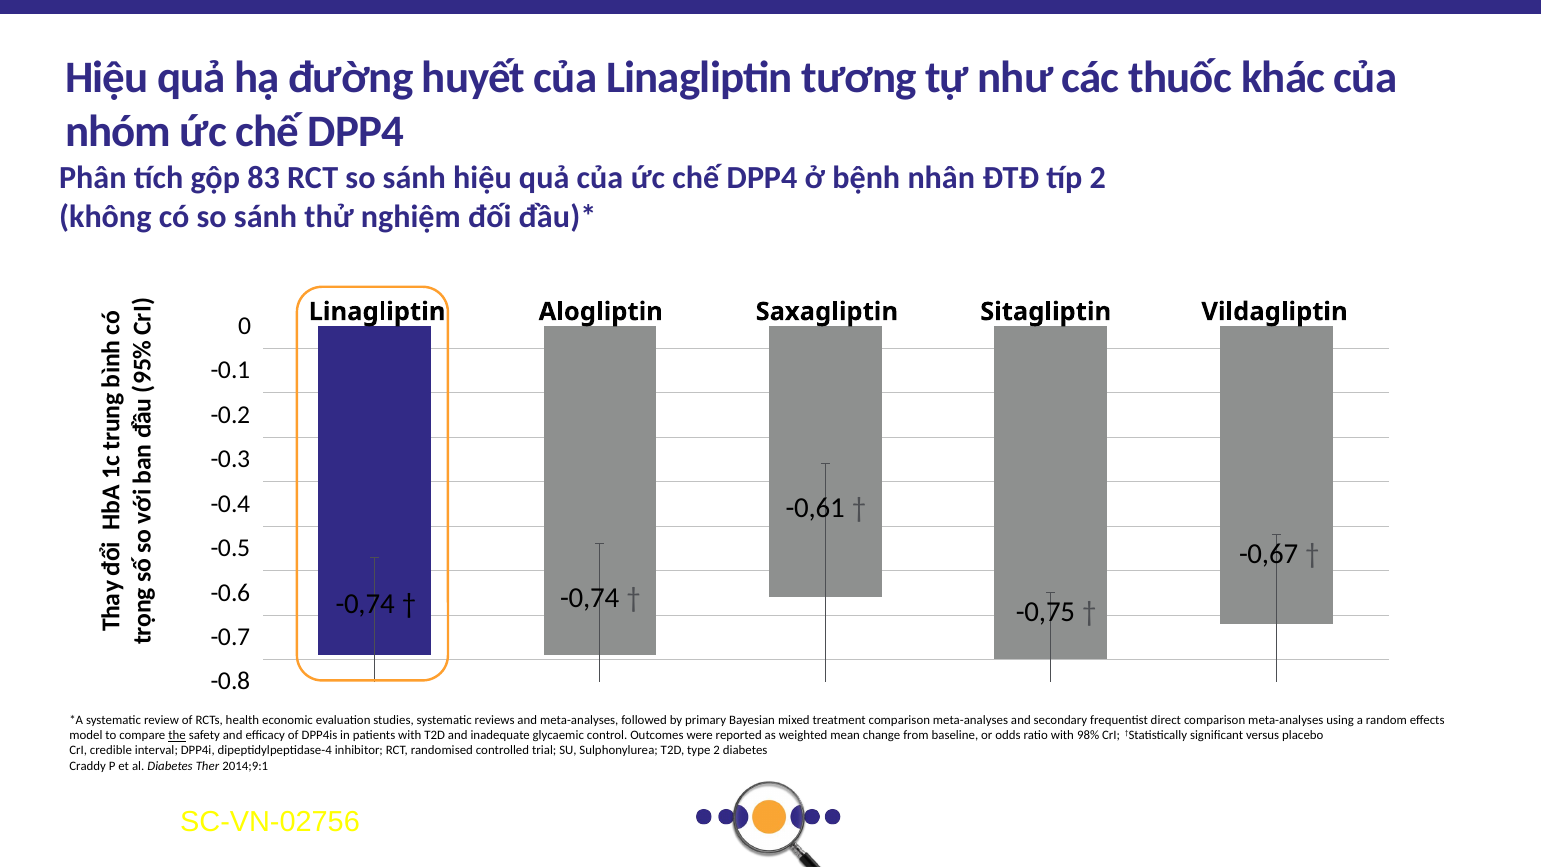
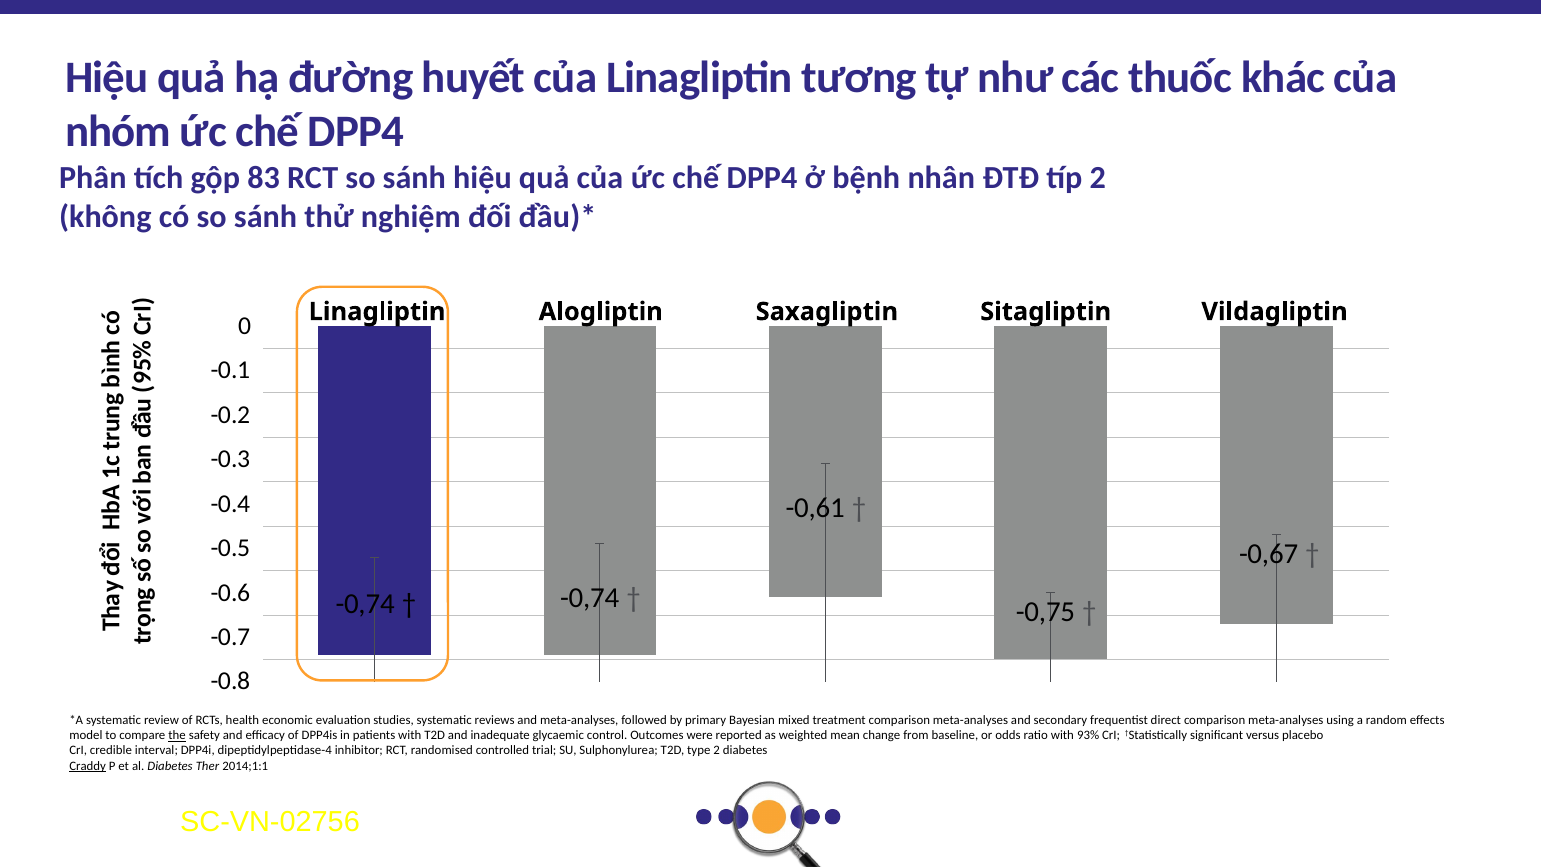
98%: 98% -> 93%
Craddy underline: none -> present
2014;9:1: 2014;9:1 -> 2014;1:1
